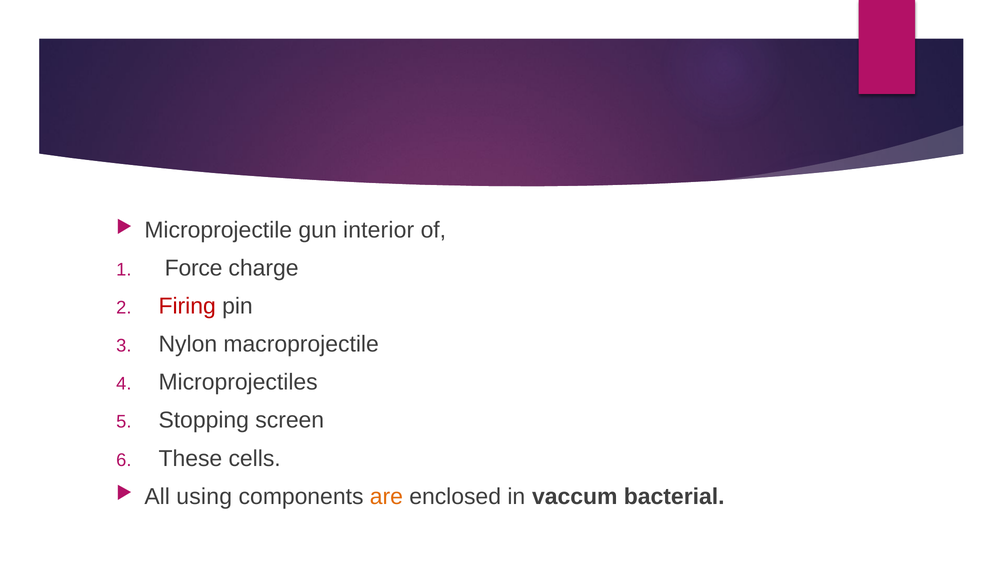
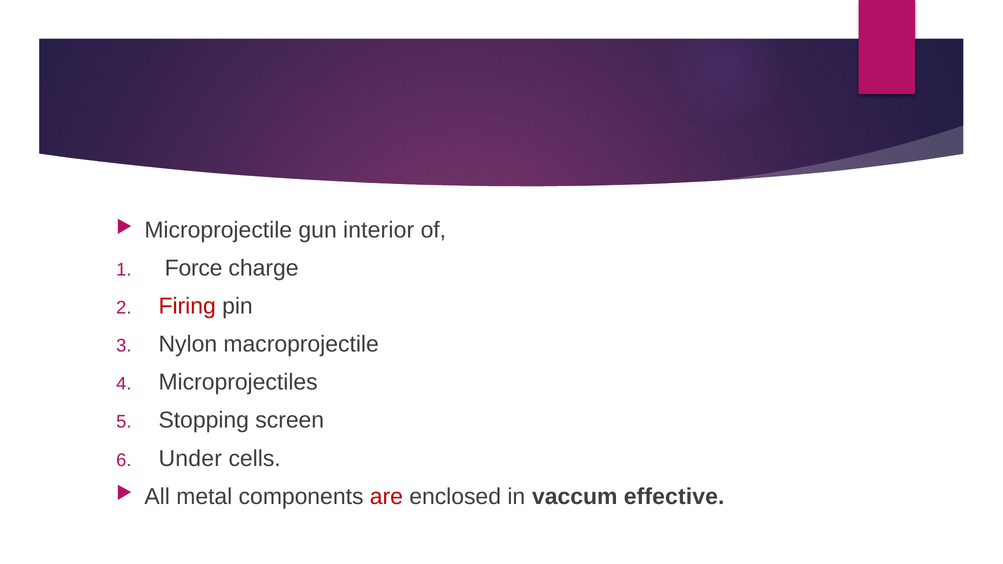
These: These -> Under
using: using -> metal
are colour: orange -> red
bacterial: bacterial -> effective
